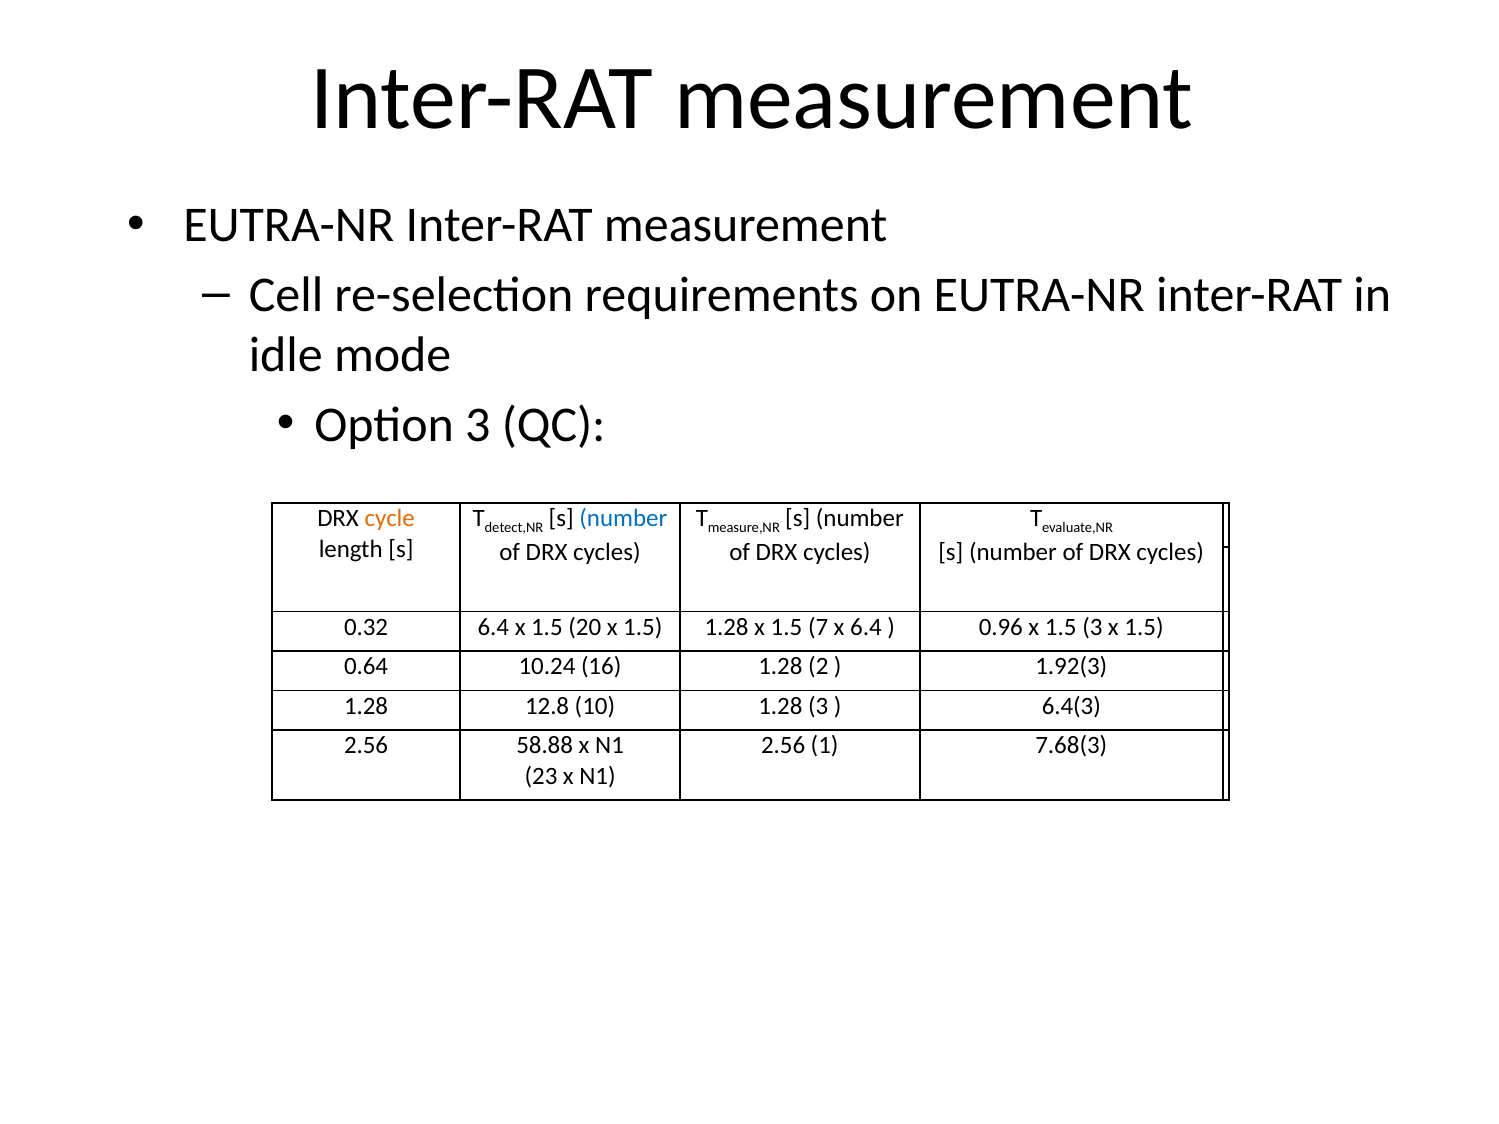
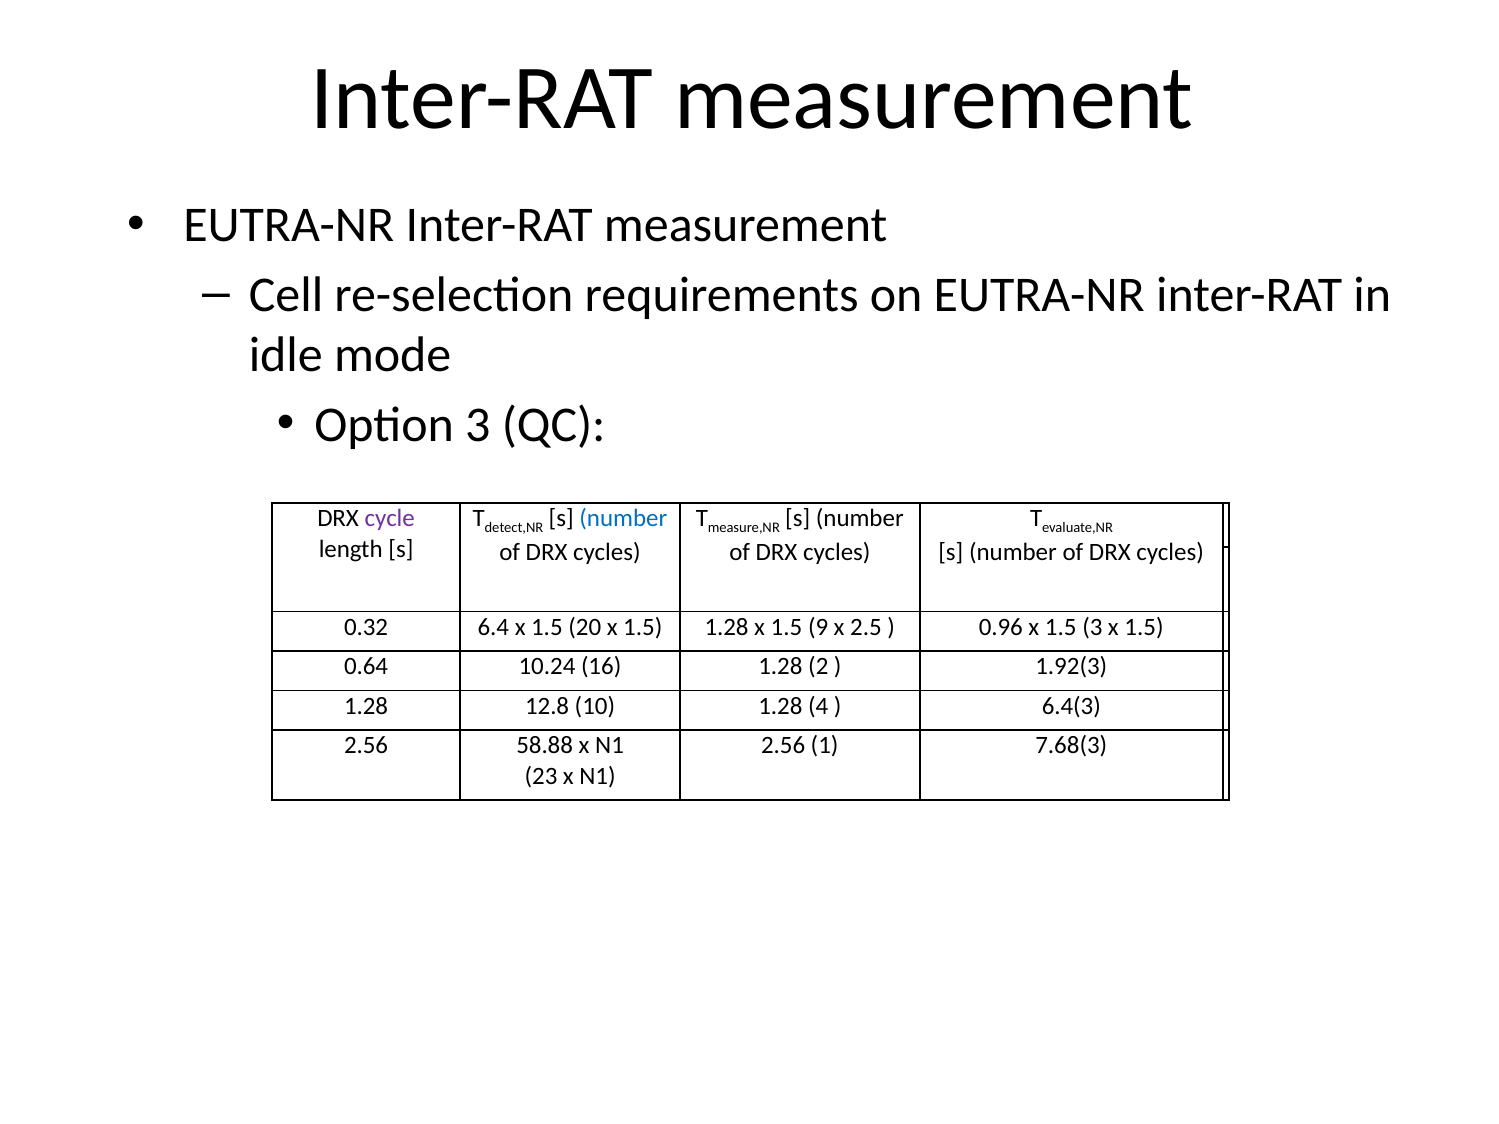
cycle colour: orange -> purple
7: 7 -> 9
x 6.4: 6.4 -> 2.5
1.28 3: 3 -> 4
